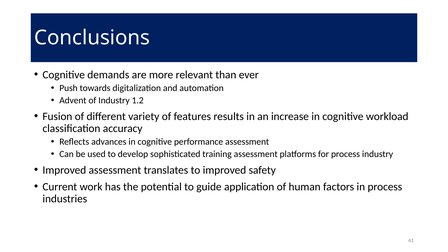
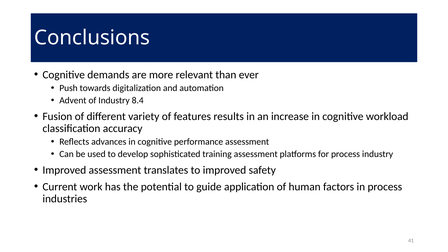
1.2: 1.2 -> 8.4
